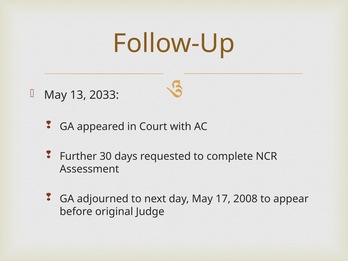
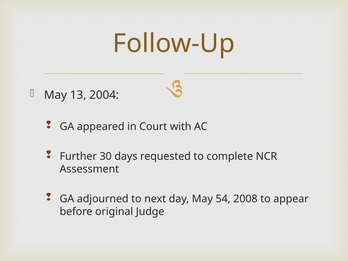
2033: 2033 -> 2004
17: 17 -> 54
